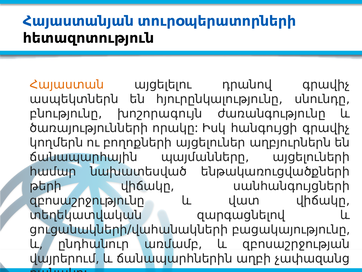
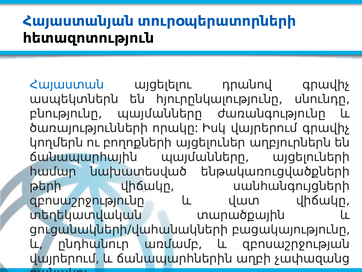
Հայաստան colour: orange -> blue
բնությունը խոշորագույն: խոշորագույն -> պայմանները
Իսկ հանգույցի: հանգույցի -> վայրերում
զարգացնելով: զարգացնելով -> տարածքային
